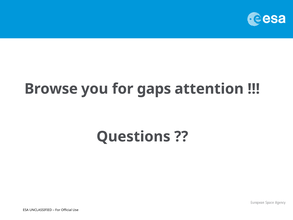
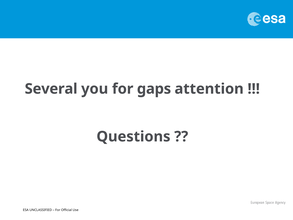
Browse: Browse -> Several
